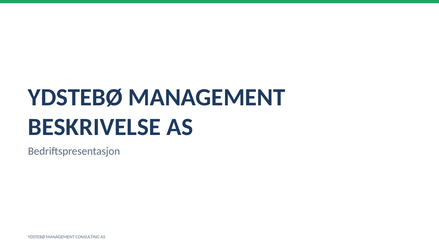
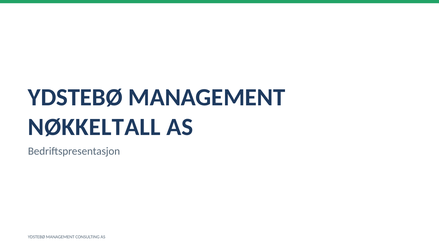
BESKRIVELSE: BESKRIVELSE -> NØKKELTALL
